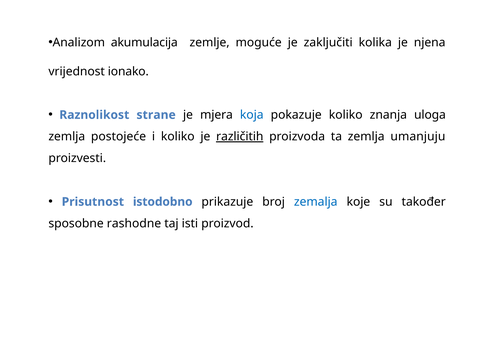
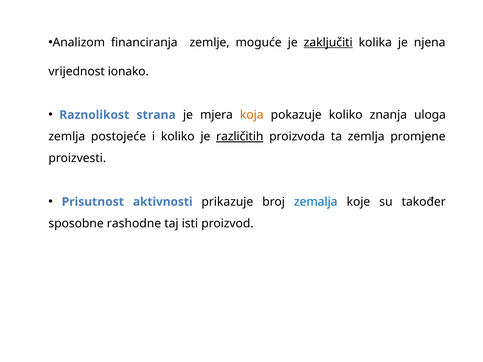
akumulacija: akumulacija -> financiranja
zaključiti underline: none -> present
strane: strane -> strana
koja colour: blue -> orange
umanjuju: umanjuju -> promjene
istodobno: istodobno -> aktivnosti
